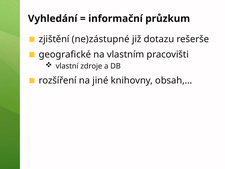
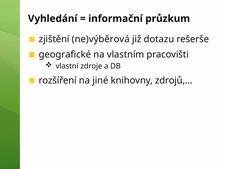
ne)zástupné: ne)zástupné -> ne)výběrová
obsah,…: obsah,… -> zdrojů,…
